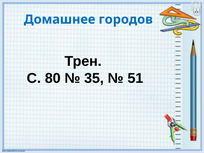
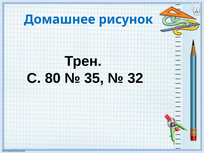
городов: городов -> рисунок
51: 51 -> 32
